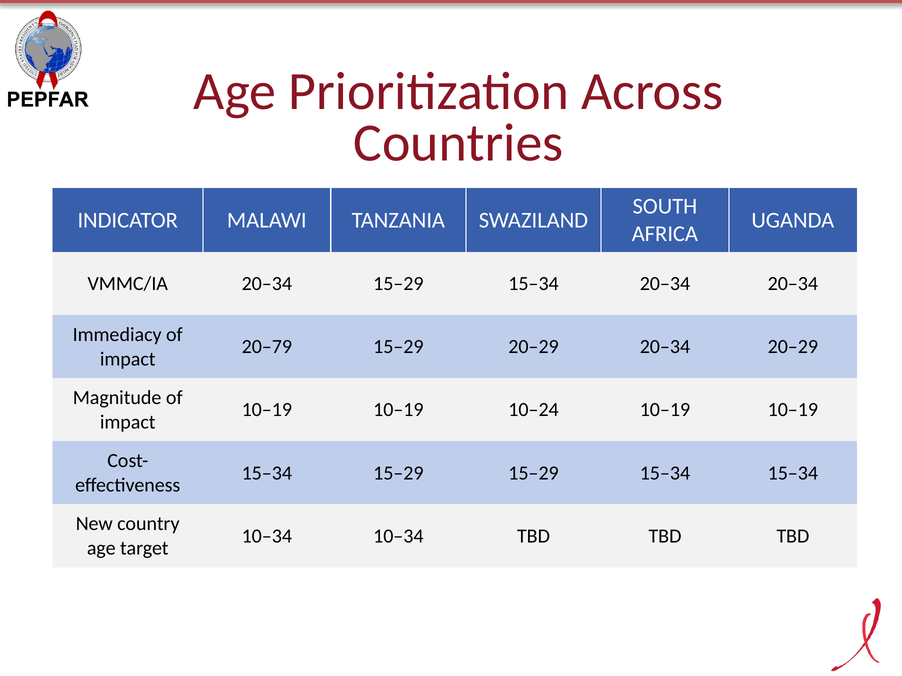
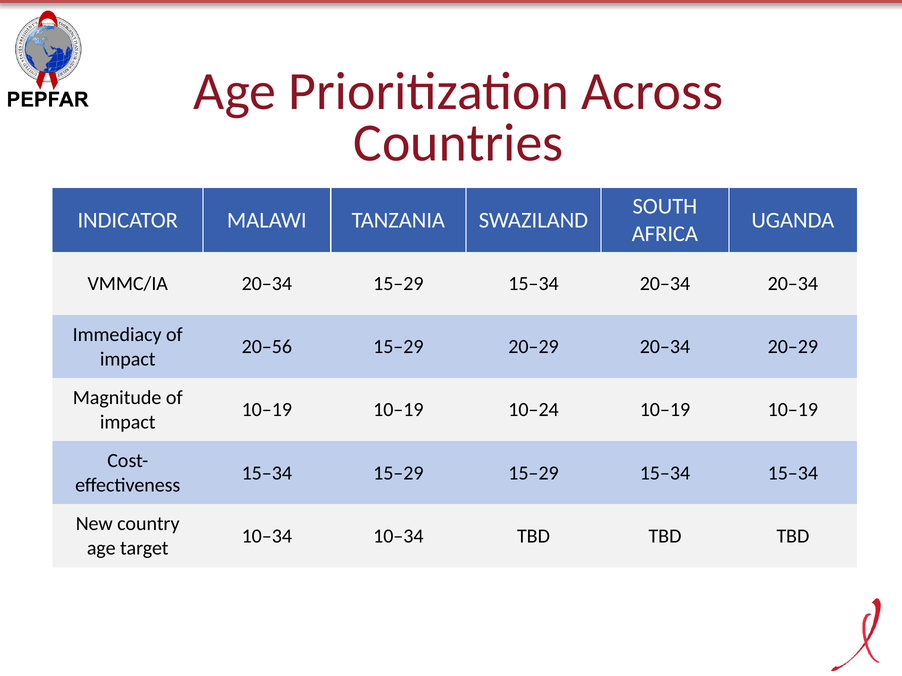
20–79: 20–79 -> 20–56
